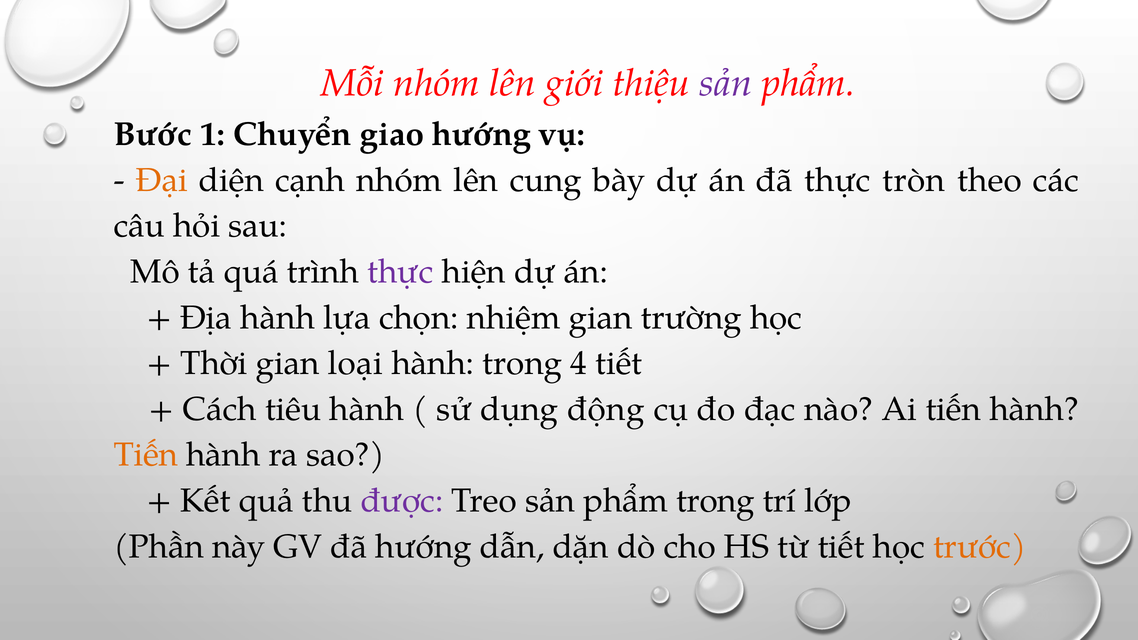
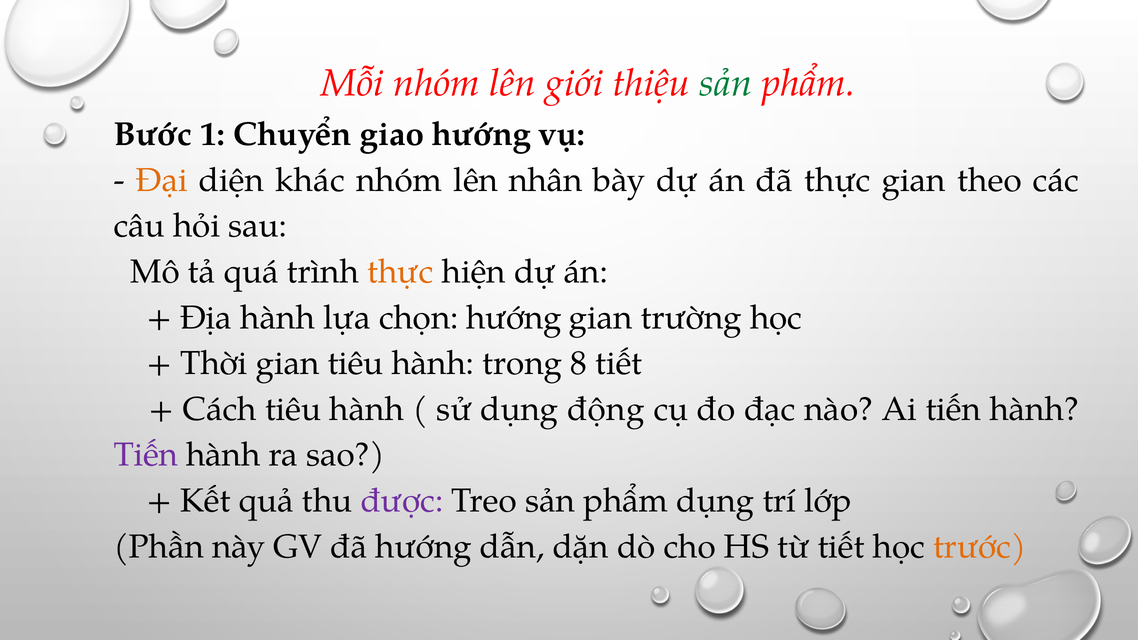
sản at (726, 83) colour: purple -> green
cạnh: cạnh -> khác
cung: cung -> nhân
thực tròn: tròn -> gian
thực at (400, 272) colour: purple -> orange
chọn nhiệm: nhiệm -> hướng
gian loại: loại -> tiêu
4: 4 -> 8
Tiến at (146, 455) colour: orange -> purple
phẩm trong: trong -> dụng
